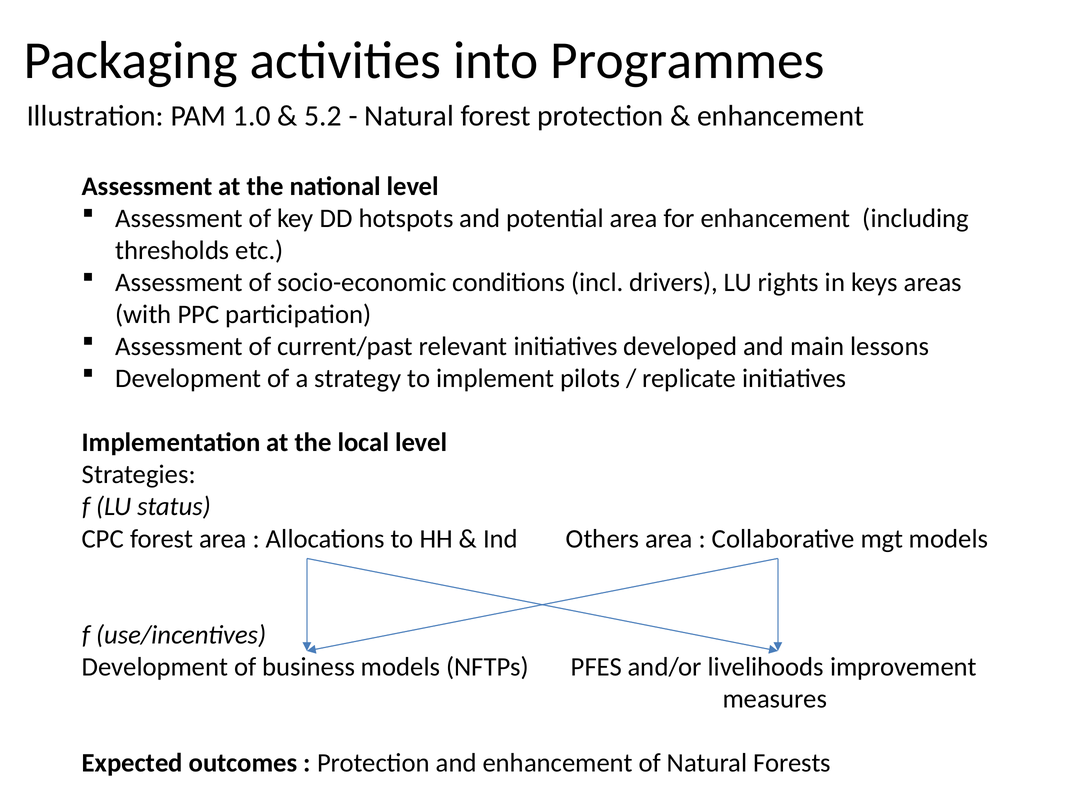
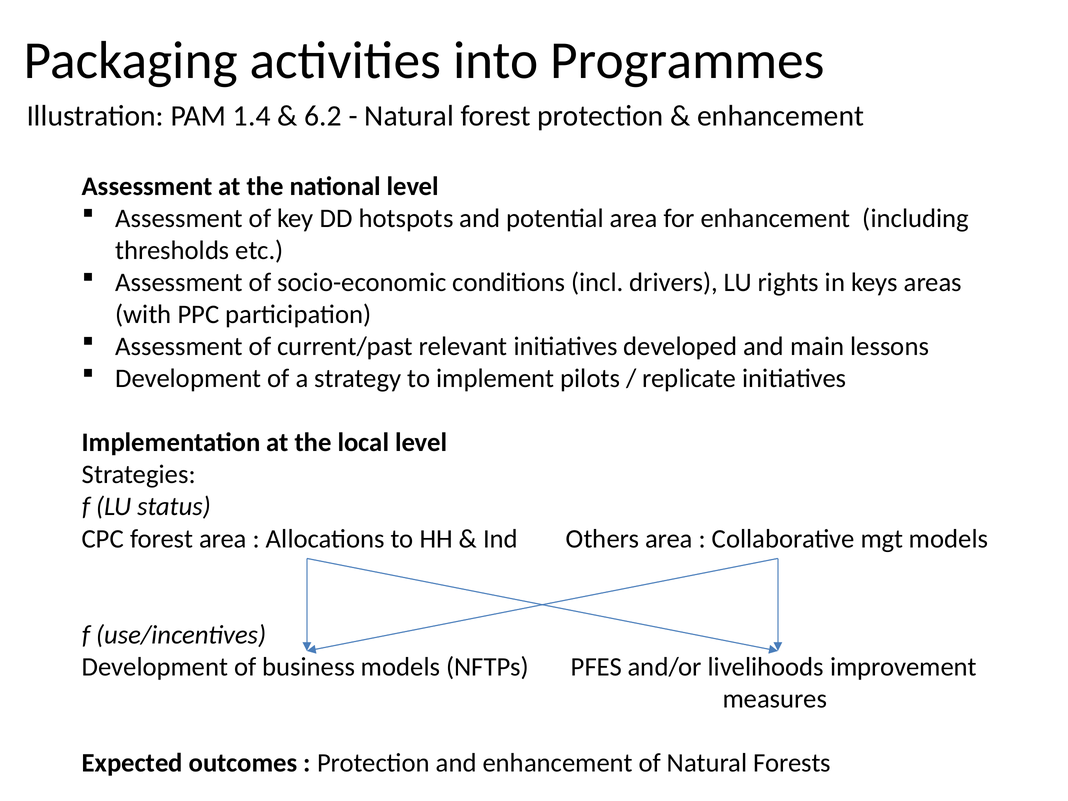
1.0: 1.0 -> 1.4
5.2: 5.2 -> 6.2
